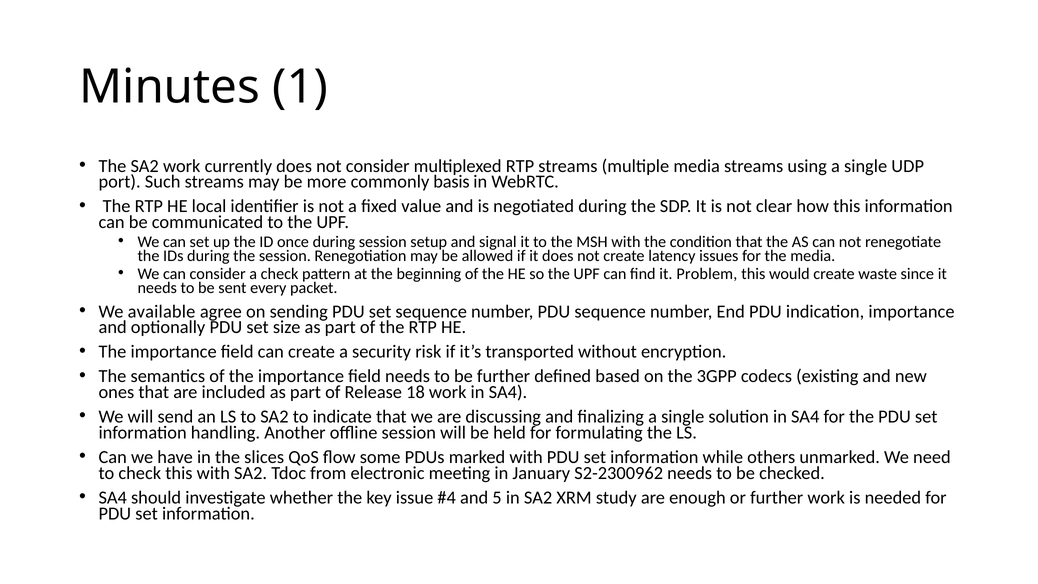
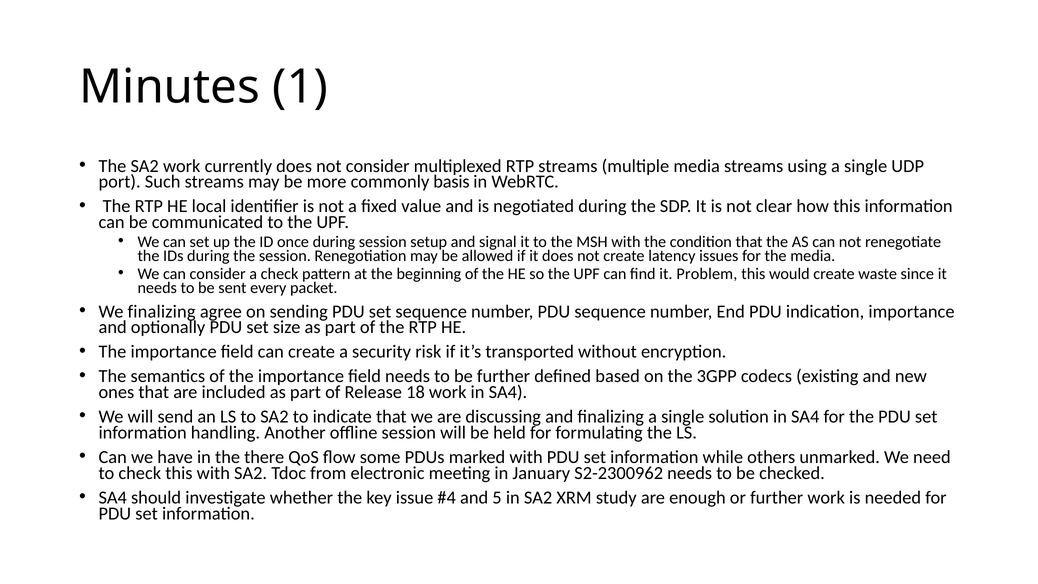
We available: available -> finalizing
slices: slices -> there
